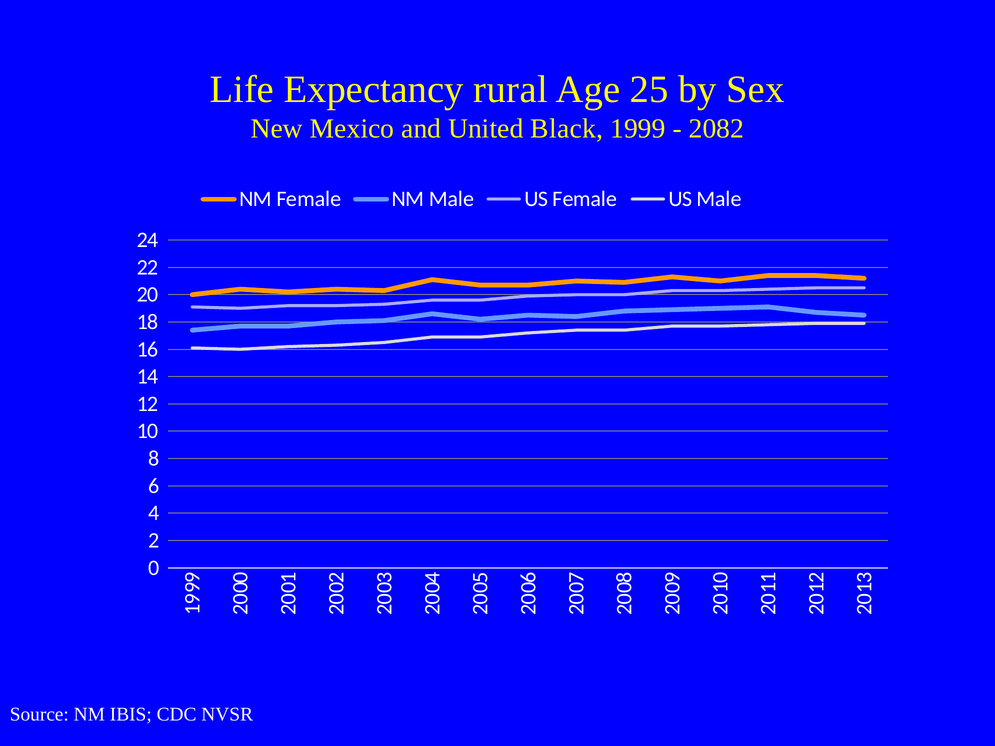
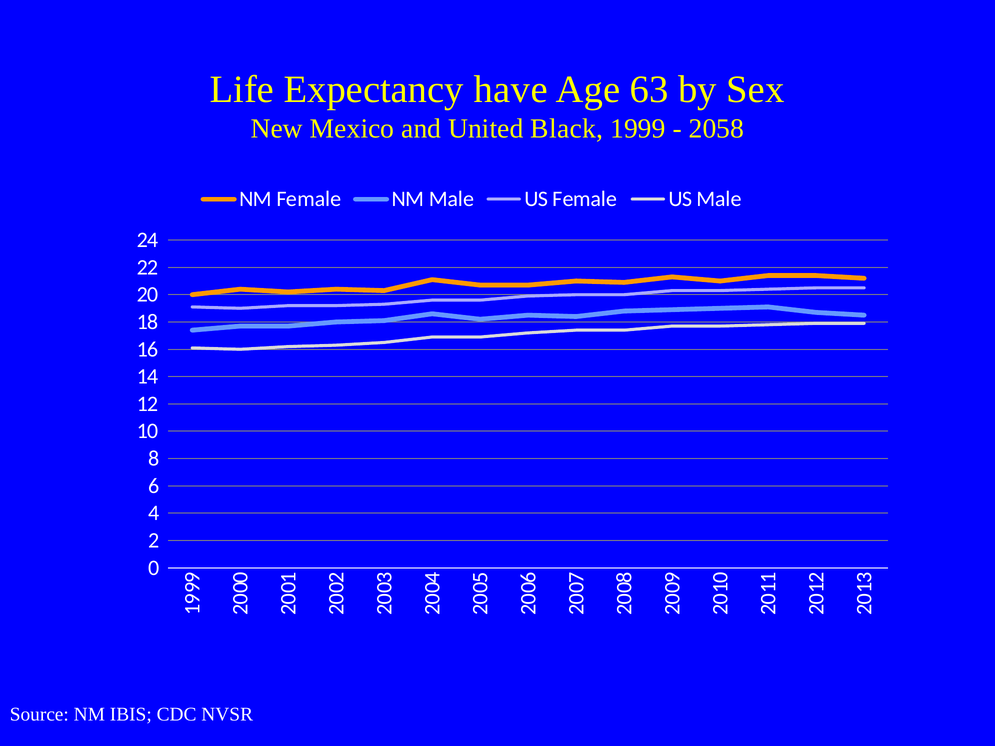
rural: rural -> have
25: 25 -> 63
2082: 2082 -> 2058
